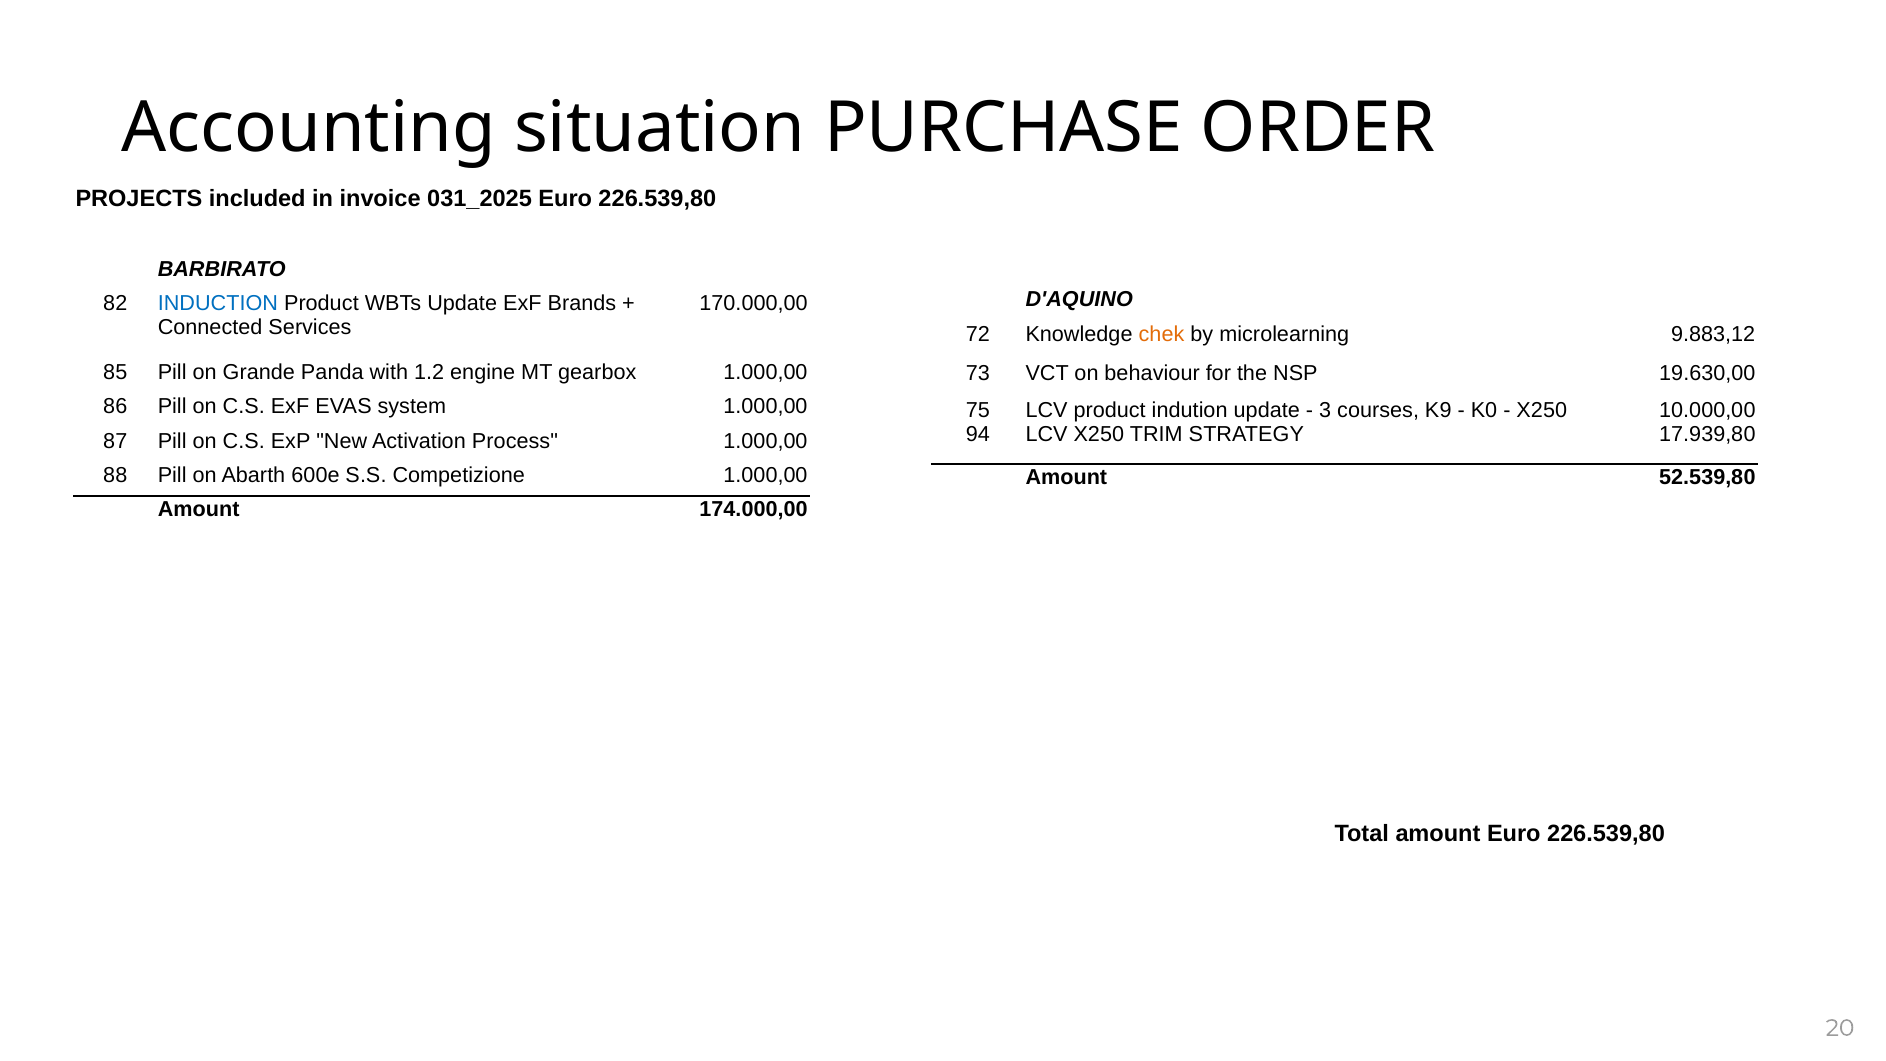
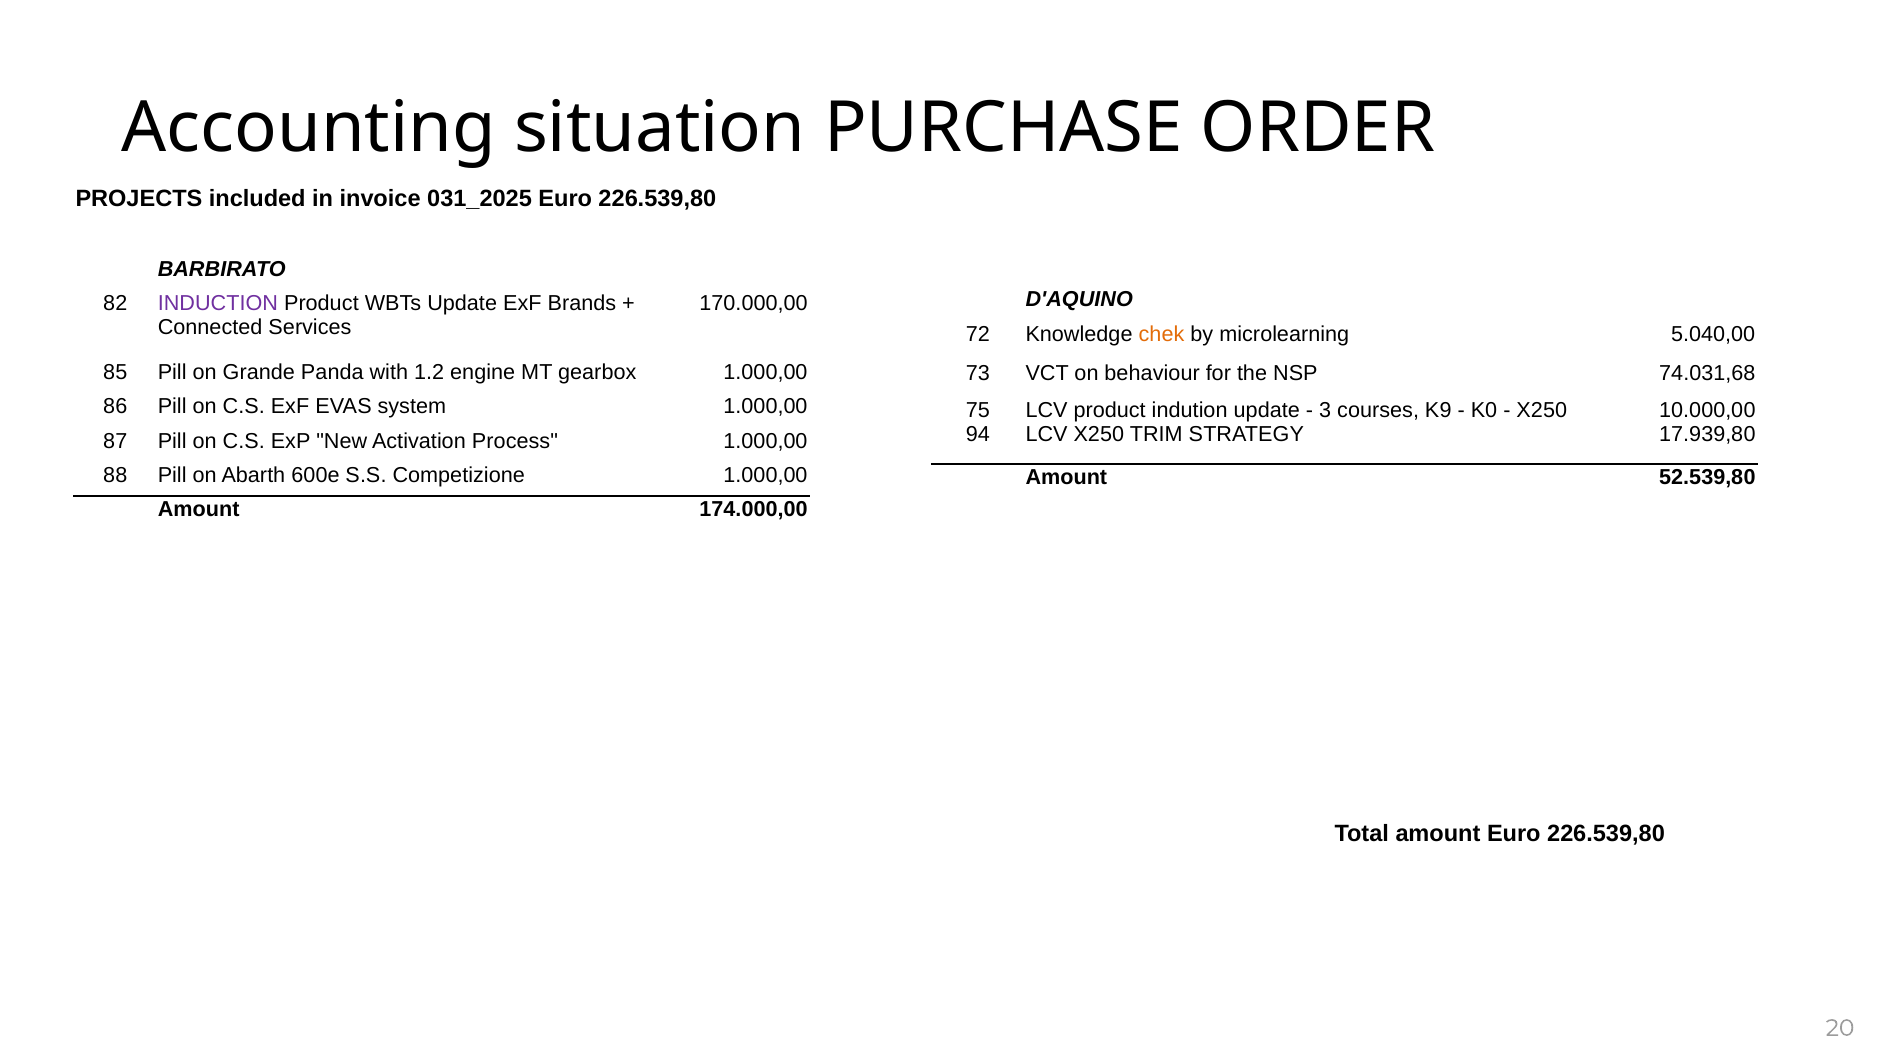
INDUCTION colour: blue -> purple
9.883,12: 9.883,12 -> 5.040,00
19.630,00: 19.630,00 -> 74.031,68
